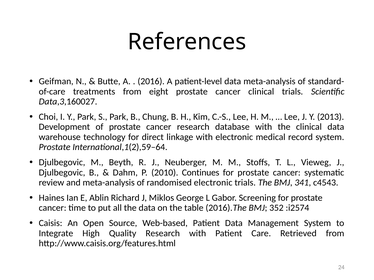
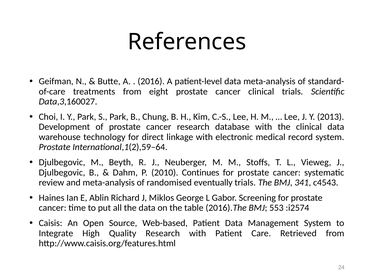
randomised electronic: electronic -> eventually
352: 352 -> 553
